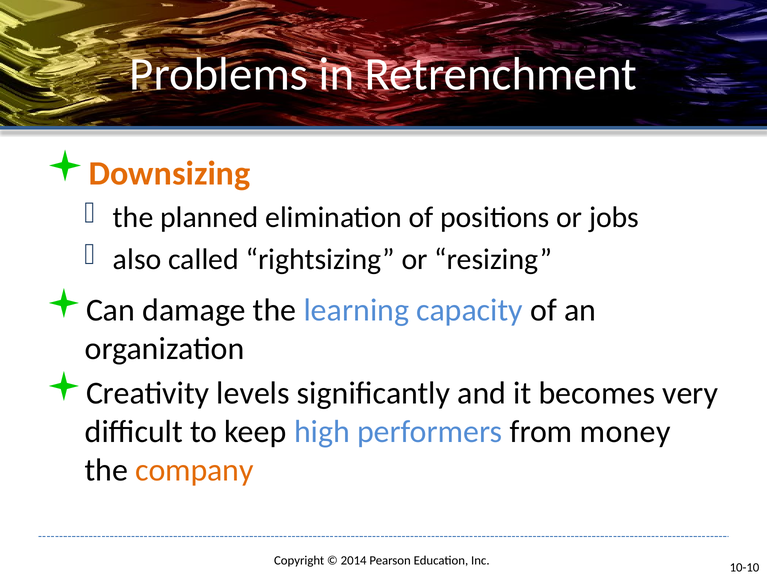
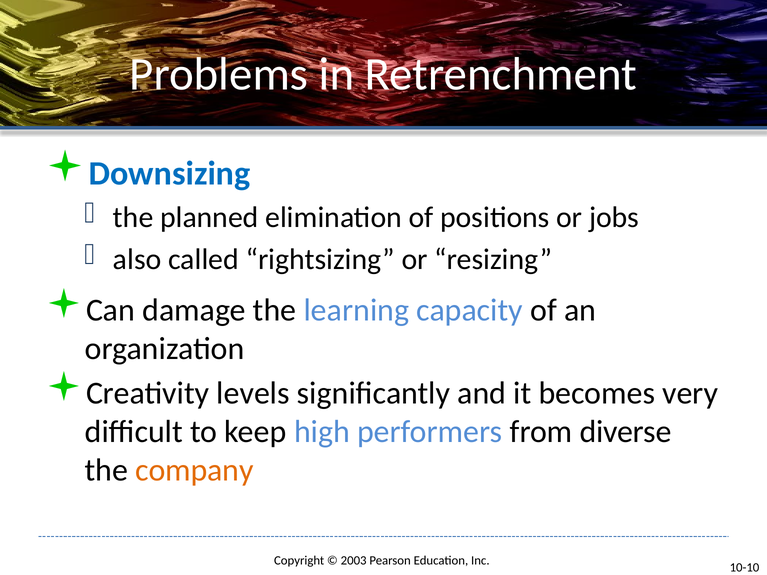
Downsizing colour: orange -> blue
money: money -> diverse
2014: 2014 -> 2003
